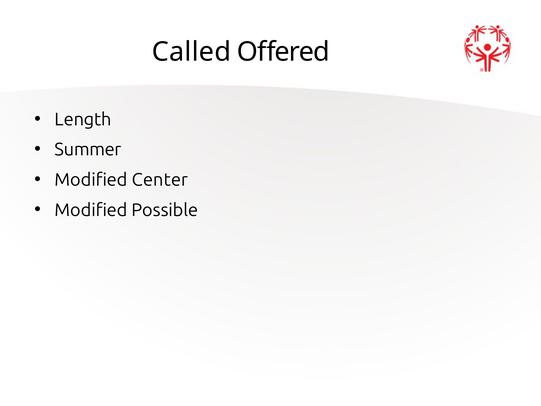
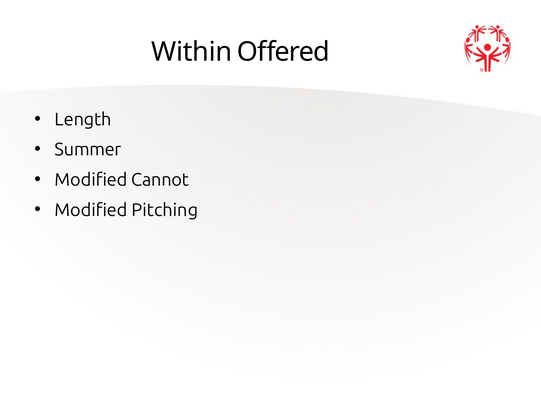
Called: Called -> Within
Center: Center -> Cannot
Possible: Possible -> Pitching
